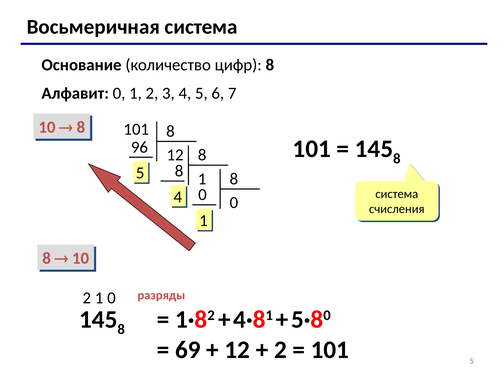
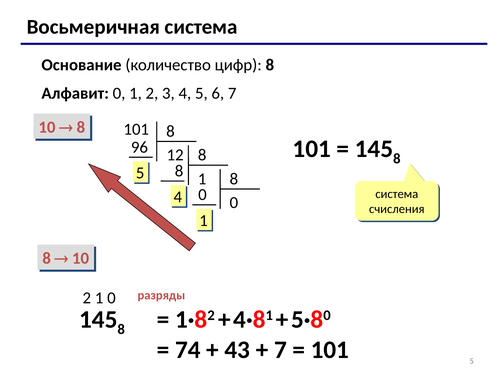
69: 69 -> 74
12 at (237, 350): 12 -> 43
2 at (280, 350): 2 -> 7
